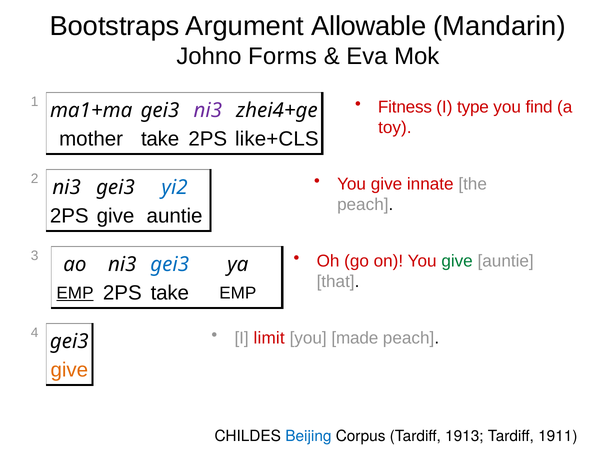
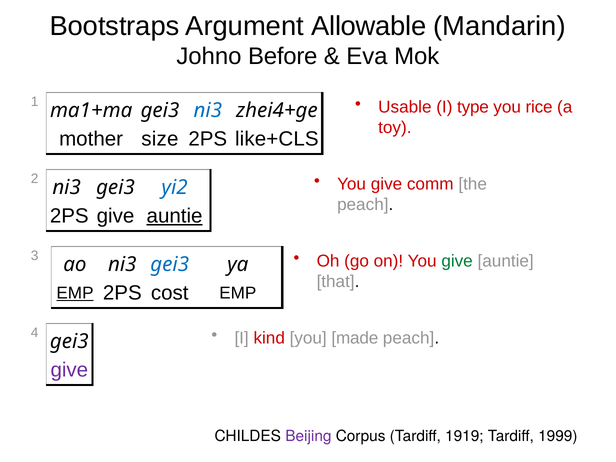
Forms: Forms -> Before
Fitness: Fitness -> Usable
find: find -> rice
ni3 at (208, 111) colour: purple -> blue
mother take: take -> size
innate: innate -> comm
auntie at (175, 216) underline: none -> present
2PS take: take -> cost
limit: limit -> kind
give at (69, 370) colour: orange -> purple
Beijing colour: blue -> purple
1913: 1913 -> 1919
1911: 1911 -> 1999
